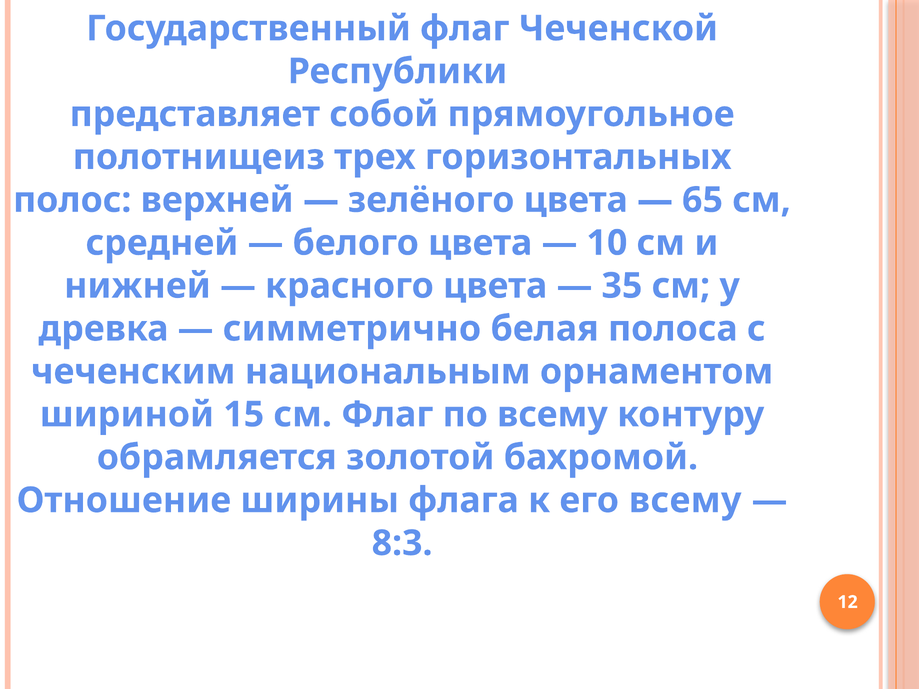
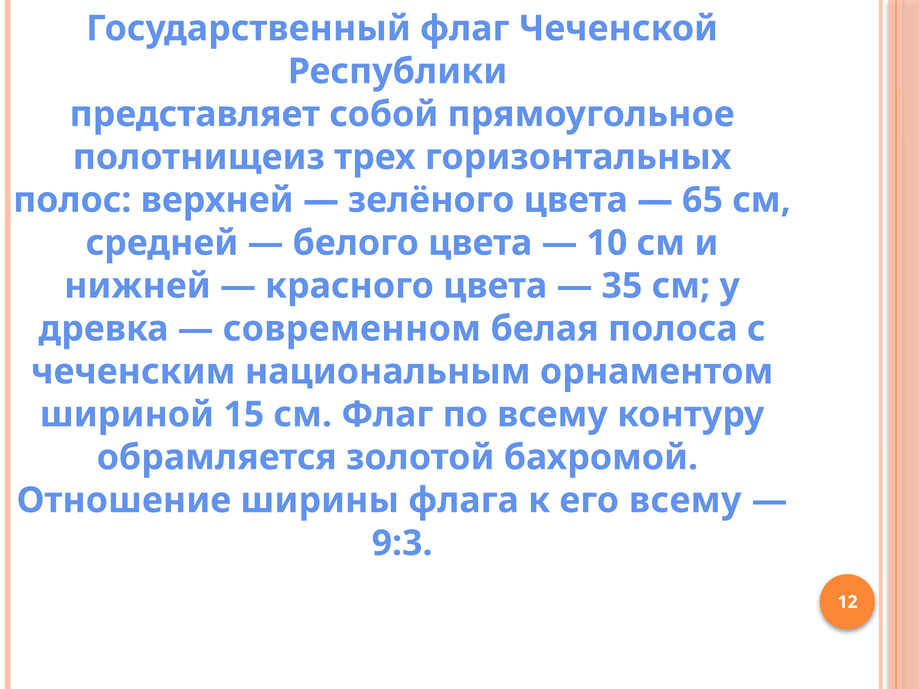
симметрично: симметрично -> современном
8:3: 8:3 -> 9:3
